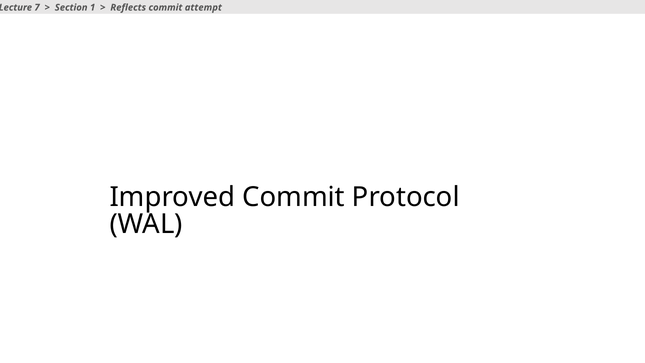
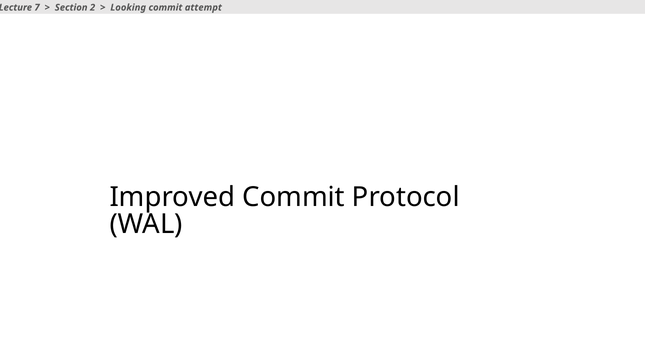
1: 1 -> 2
Reflects: Reflects -> Looking
